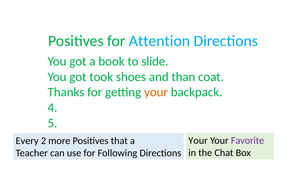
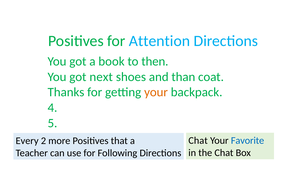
slide: slide -> then
took: took -> next
Your at (198, 141): Your -> Chat
Favorite colour: purple -> blue
